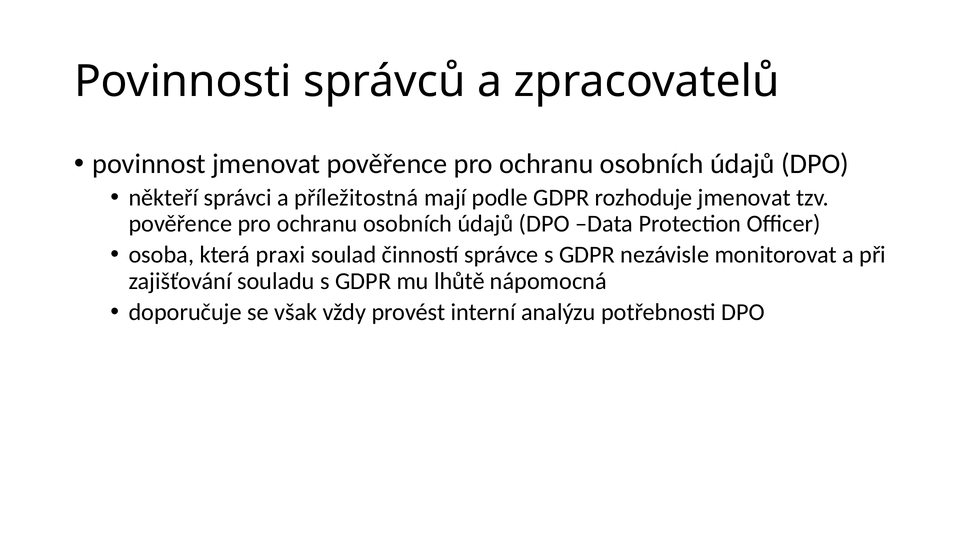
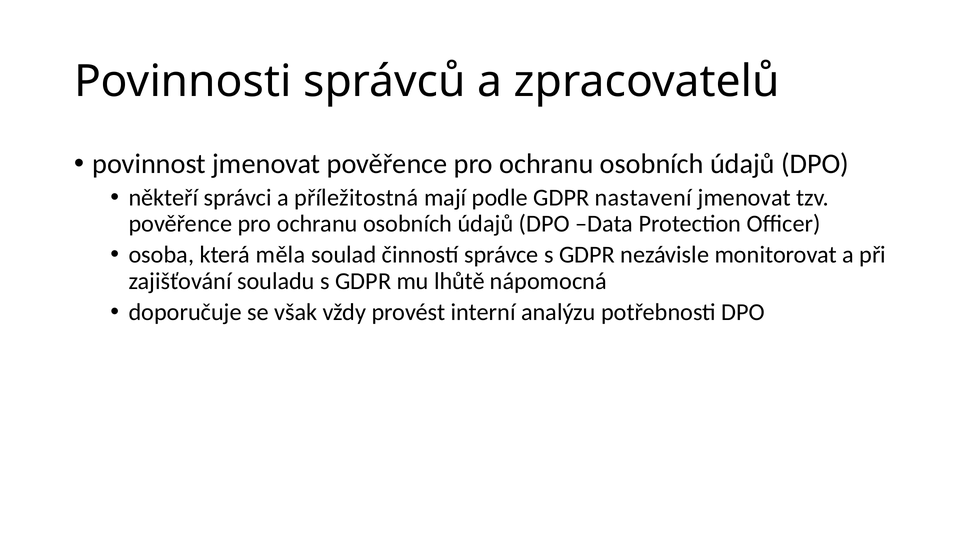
rozhoduje: rozhoduje -> nastavení
praxi: praxi -> měla
